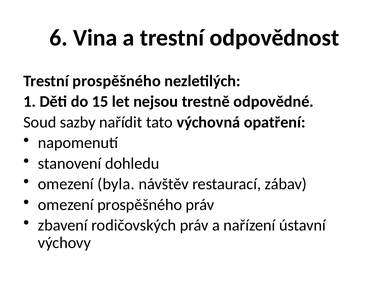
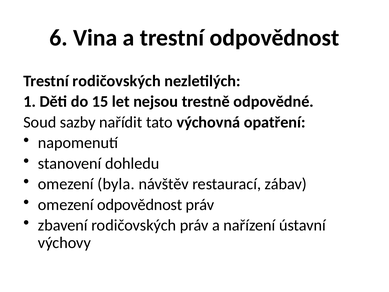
Trestní prospěšného: prospěšného -> rodičovských
omezení prospěšného: prospěšného -> odpovědnost
